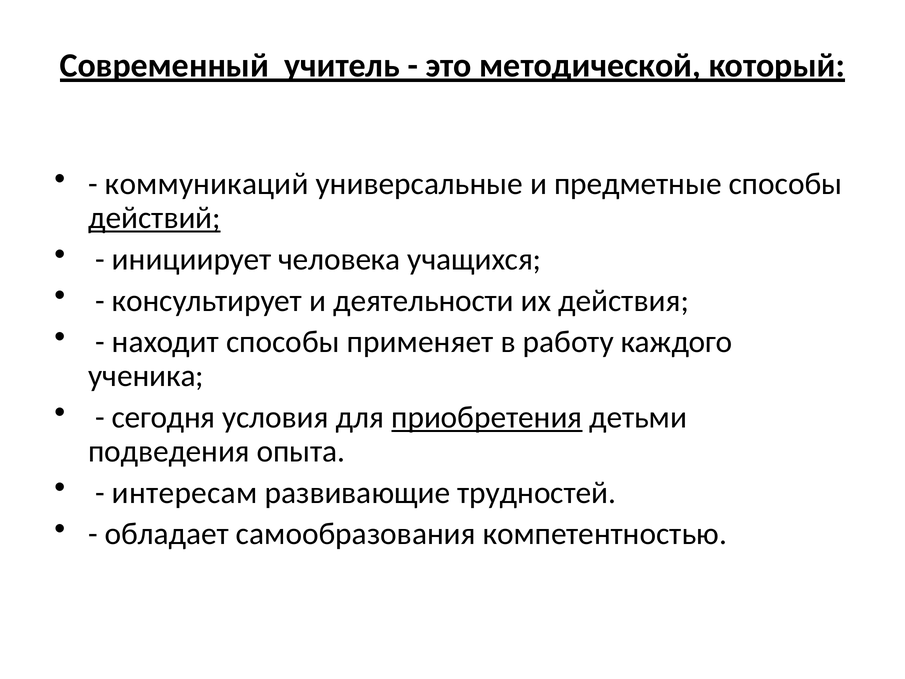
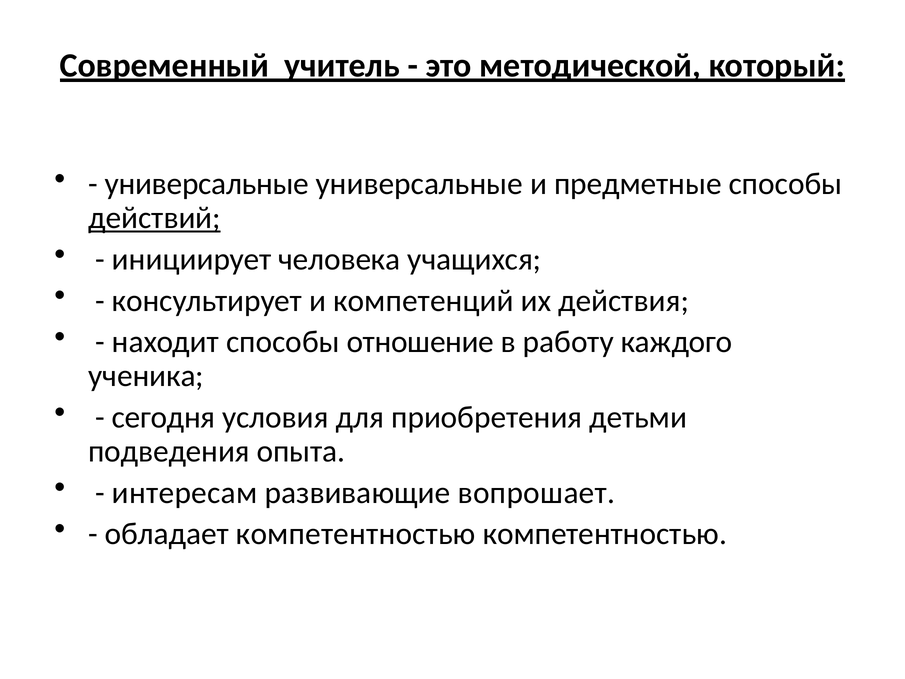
коммуникаций at (207, 184): коммуникаций -> универсальные
деятельности: деятельности -> компетенций
применяет: применяет -> отношение
приобретения underline: present -> none
трудностей: трудностей -> вопрошает
обладает самообразования: самообразования -> компетентностью
